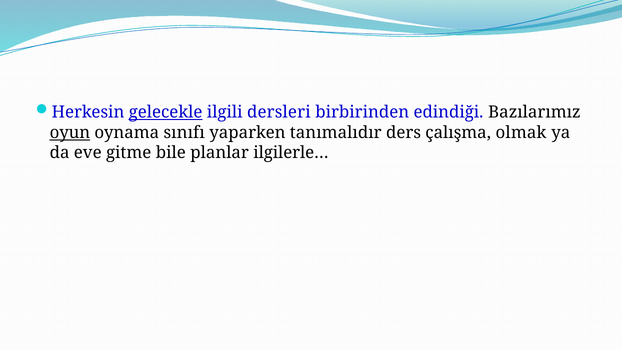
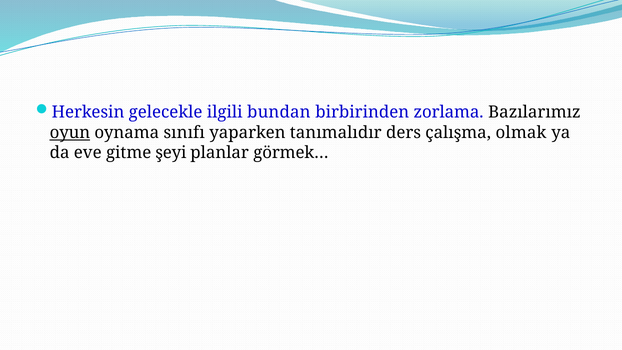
gelecekle underline: present -> none
dersleri: dersleri -> bundan
edindiği: edindiği -> zorlama
bile: bile -> şeyi
ilgilerle…: ilgilerle… -> görmek…
